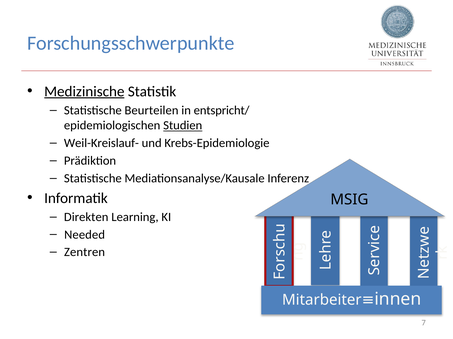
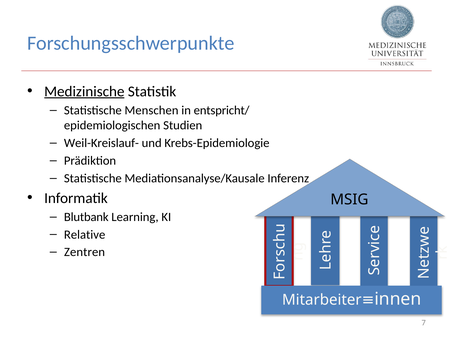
Beurteilen: Beurteilen -> Menschen
Studien underline: present -> none
Direkten: Direkten -> Blutbank
Needed: Needed -> Relative
